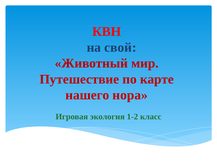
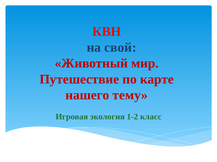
нора: нора -> тему
